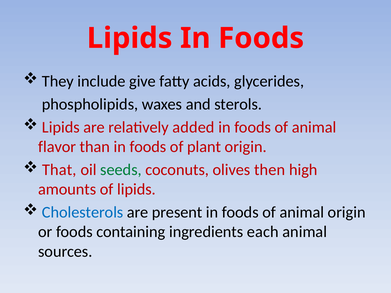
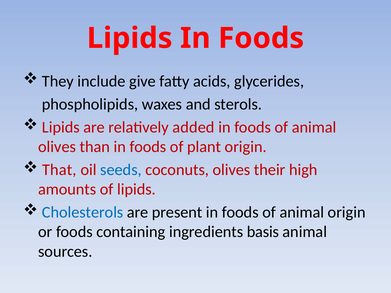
flavor at (57, 147): flavor -> olives
seeds colour: green -> blue
then: then -> their
each: each -> basis
